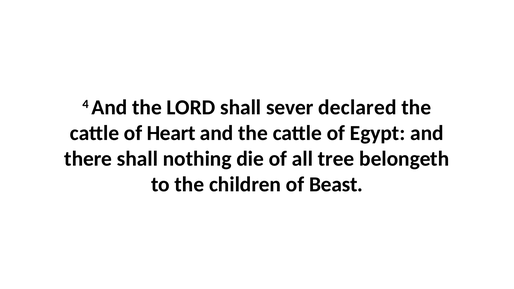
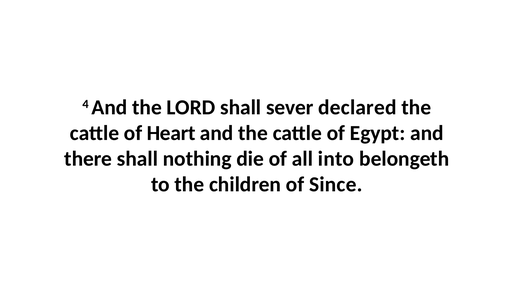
tree: tree -> into
Beast: Beast -> Since
